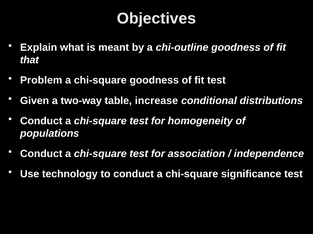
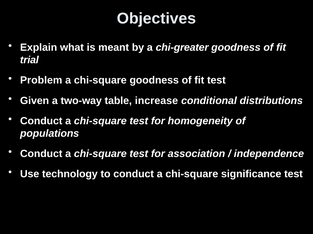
chi-outline: chi-outline -> chi-greater
that: that -> trial
